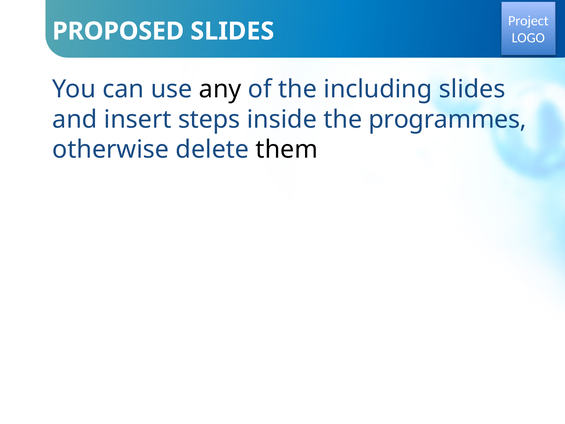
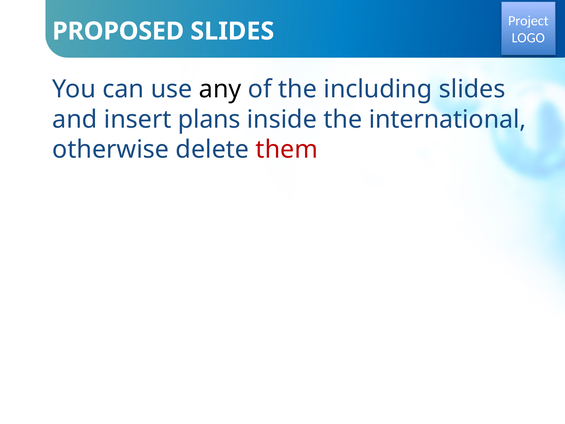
steps: steps -> plans
programmes: programmes -> international
them colour: black -> red
